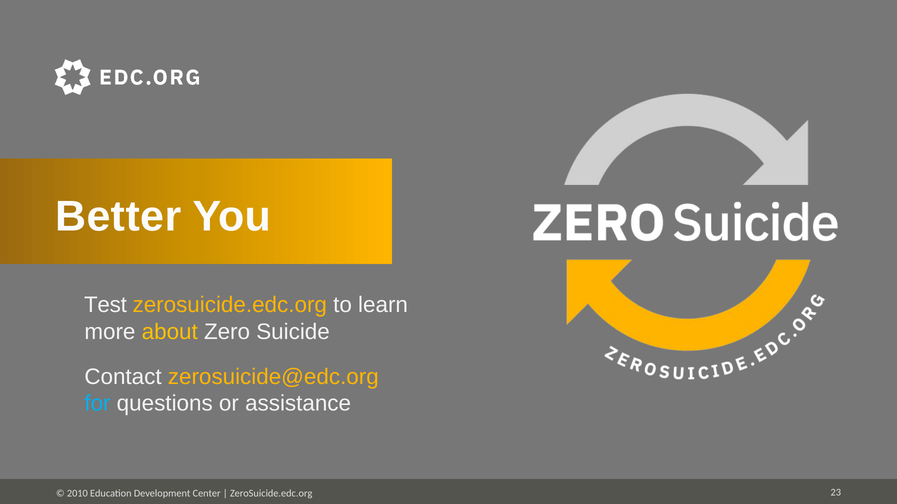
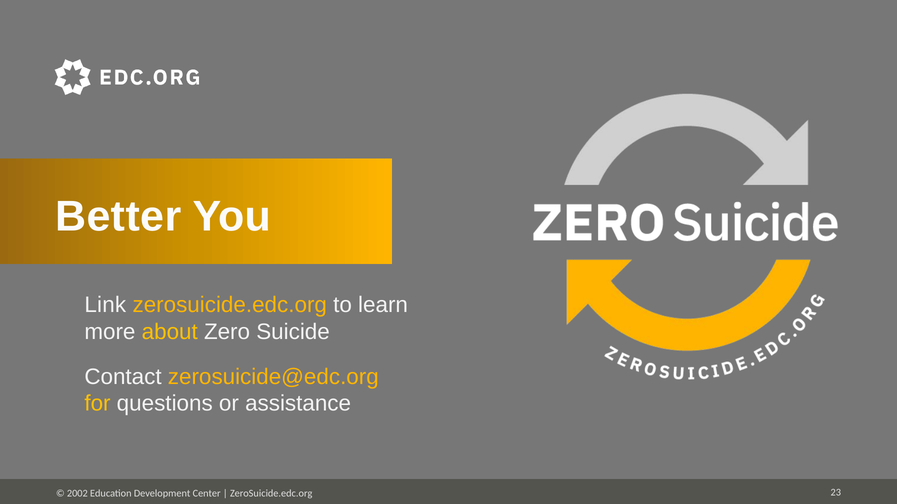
Test: Test -> Link
for colour: light blue -> yellow
2010: 2010 -> 2002
